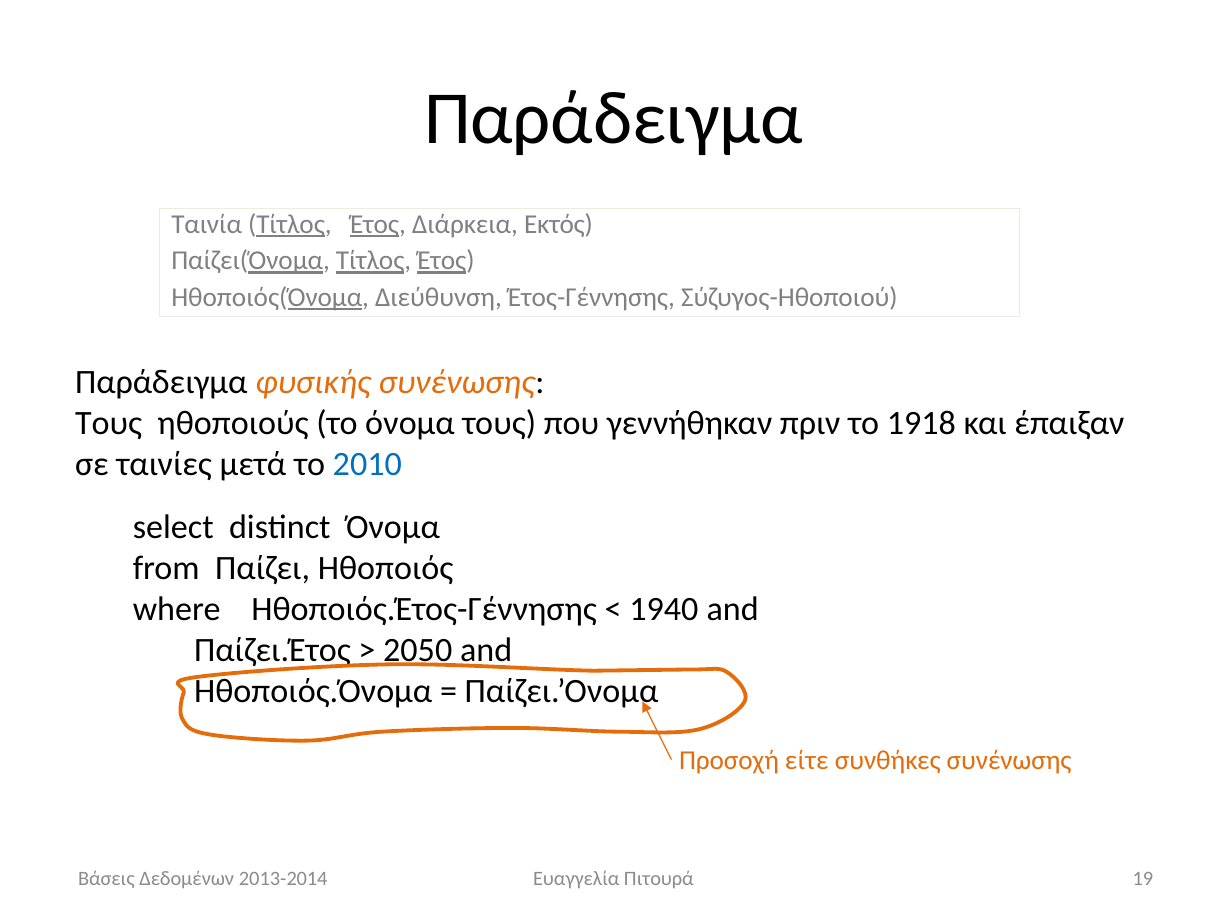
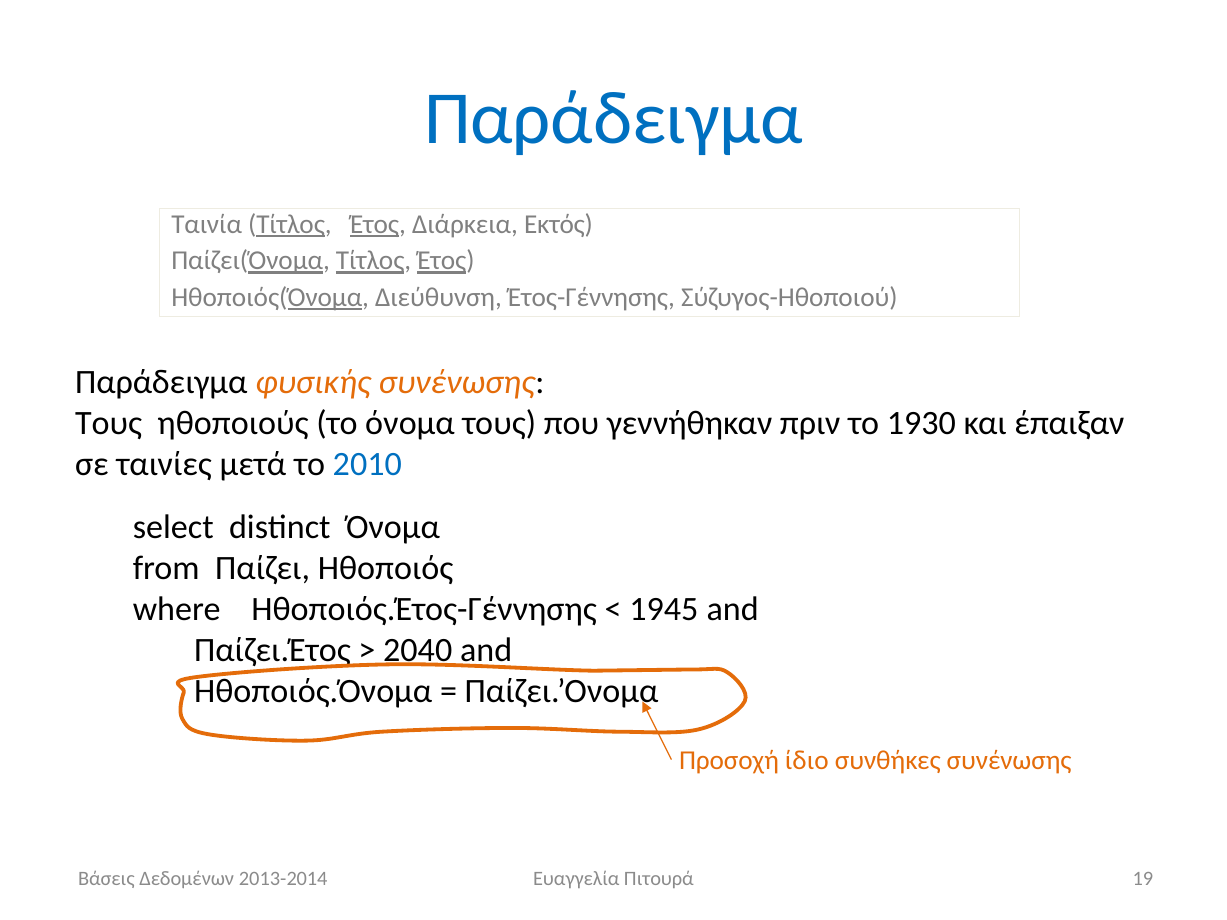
Παράδειγμα at (613, 119) colour: black -> blue
1918: 1918 -> 1930
1940: 1940 -> 1945
2050: 2050 -> 2040
είτε: είτε -> ίδιο
